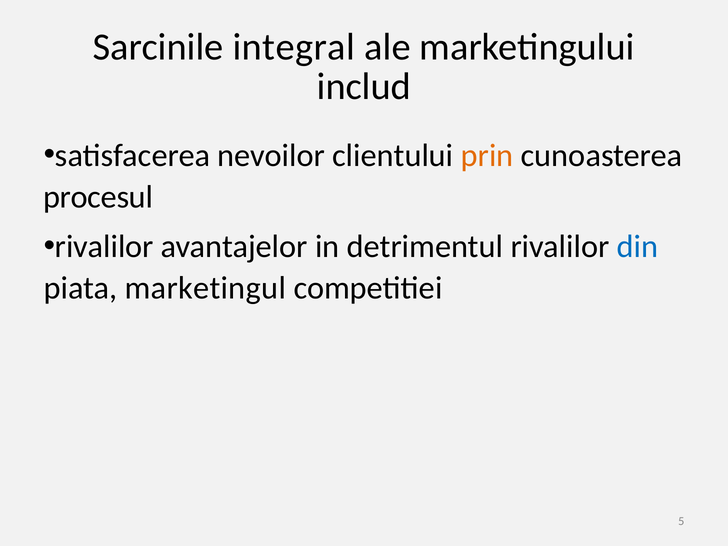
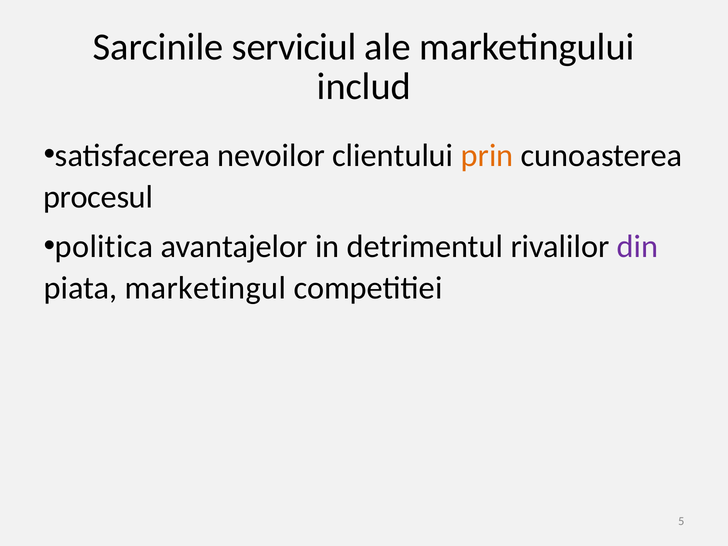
integral: integral -> serviciul
rivalilor at (104, 247): rivalilor -> politica
din colour: blue -> purple
